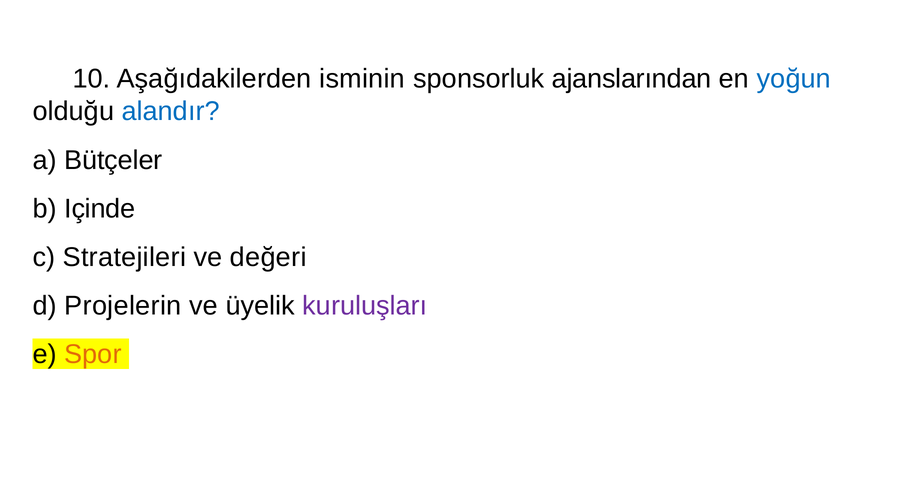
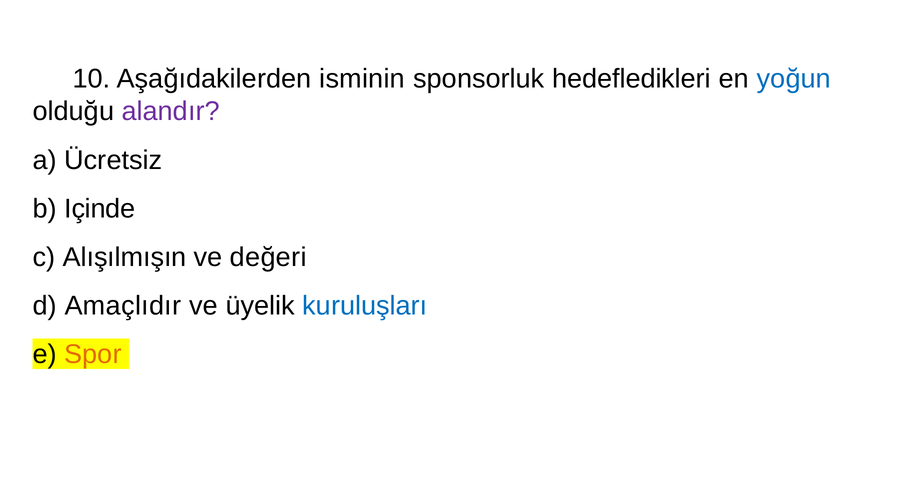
ajanslarından: ajanslarından -> hedefledikleri
alandır colour: blue -> purple
Bütçeler: Bütçeler -> Ücretsiz
Stratejileri: Stratejileri -> Alışılmışın
Projelerin: Projelerin -> Amaçlıdır
kuruluşları colour: purple -> blue
